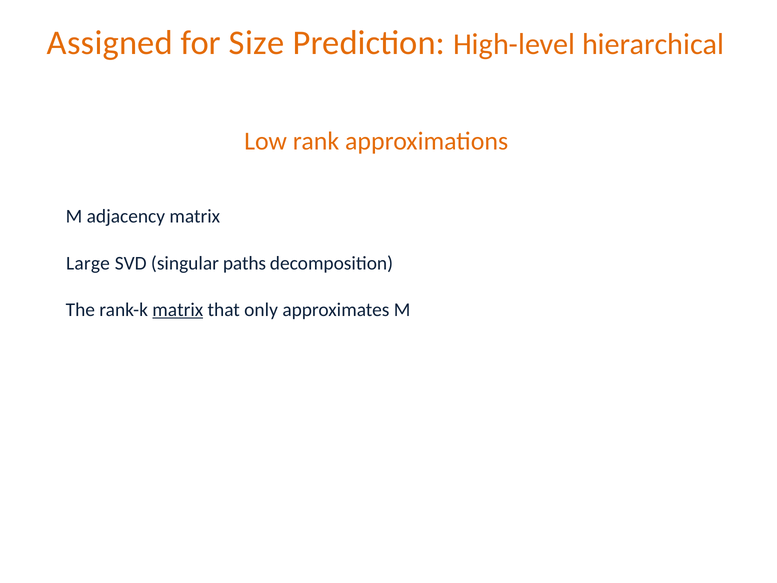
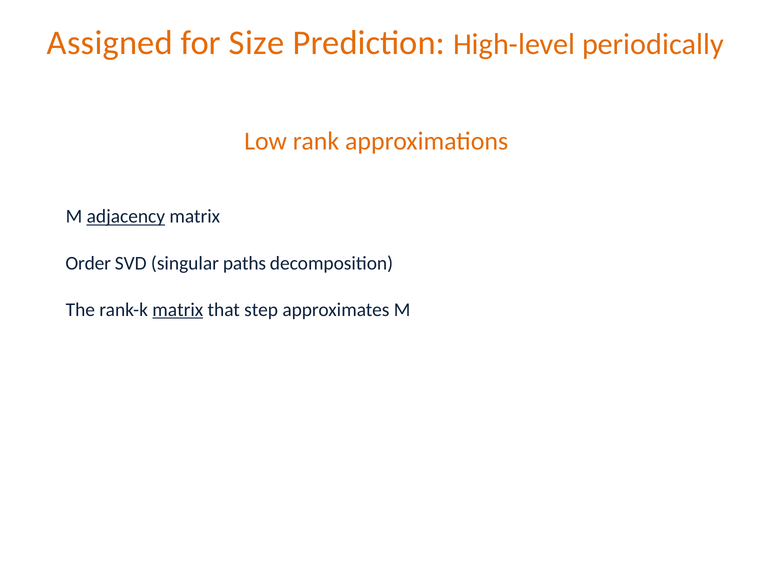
hierarchical: hierarchical -> periodically
adjacency underline: none -> present
Large: Large -> Order
only: only -> step
